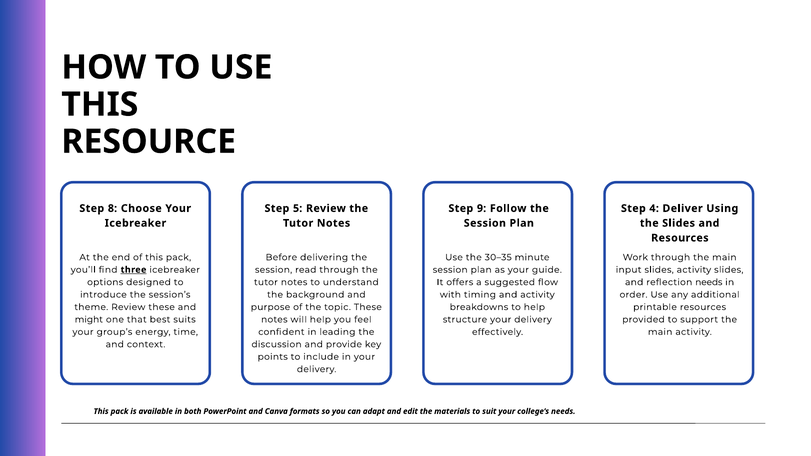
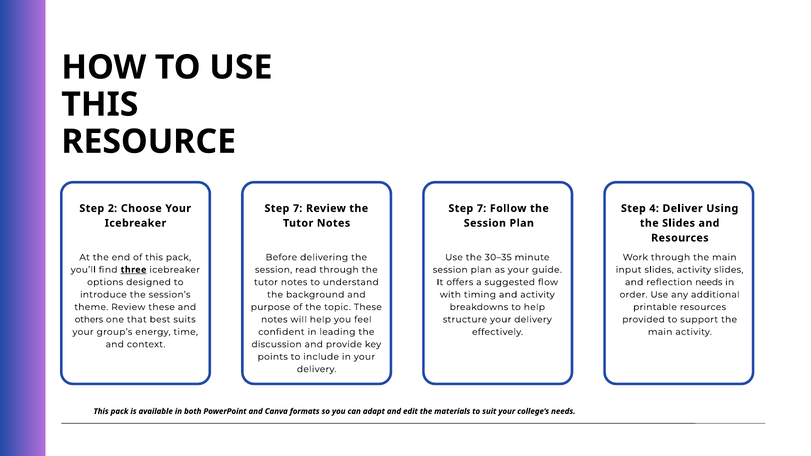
8: 8 -> 2
5 at (298, 208): 5 -> 7
9 at (482, 208): 9 -> 7
might: might -> others
